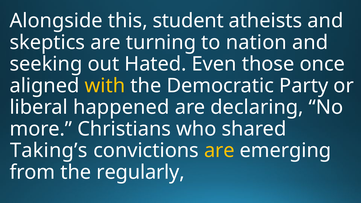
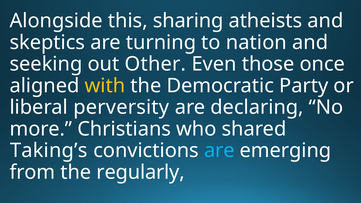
student: student -> sharing
Hated: Hated -> Other
happened: happened -> perversity
are at (219, 151) colour: yellow -> light blue
